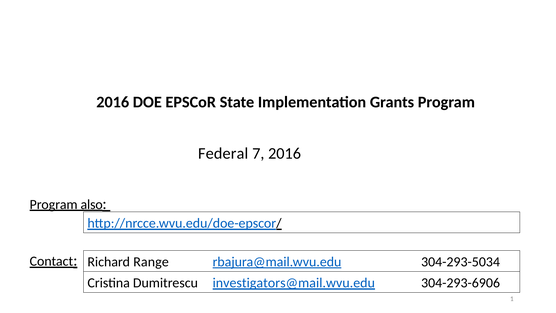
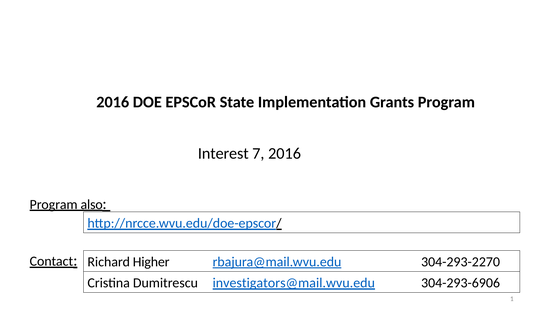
Federal: Federal -> Interest
Range: Range -> Higher
304-293-5034: 304-293-5034 -> 304-293-2270
